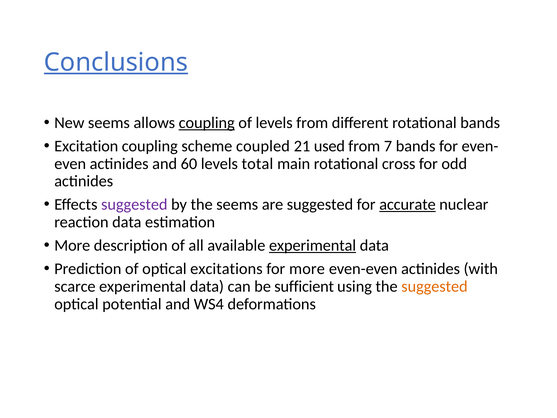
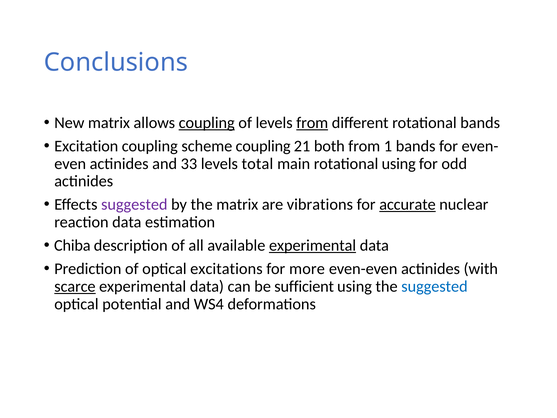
Conclusions underline: present -> none
New seems: seems -> matrix
from at (312, 123) underline: none -> present
scheme coupled: coupled -> coupling
used: used -> both
7: 7 -> 1
60: 60 -> 33
rotational cross: cross -> using
the seems: seems -> matrix
are suggested: suggested -> vibrations
More at (72, 245): More -> Chiba
scarce underline: none -> present
suggested at (434, 286) colour: orange -> blue
